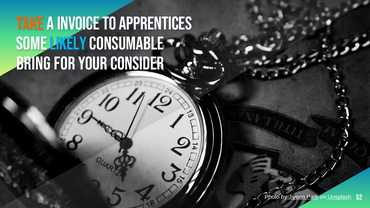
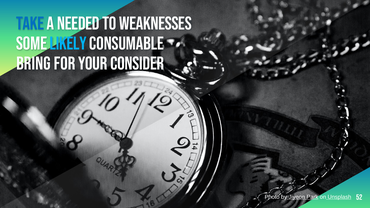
Take colour: orange -> blue
invoice: invoice -> needed
apprentices: apprentices -> weaknesses
